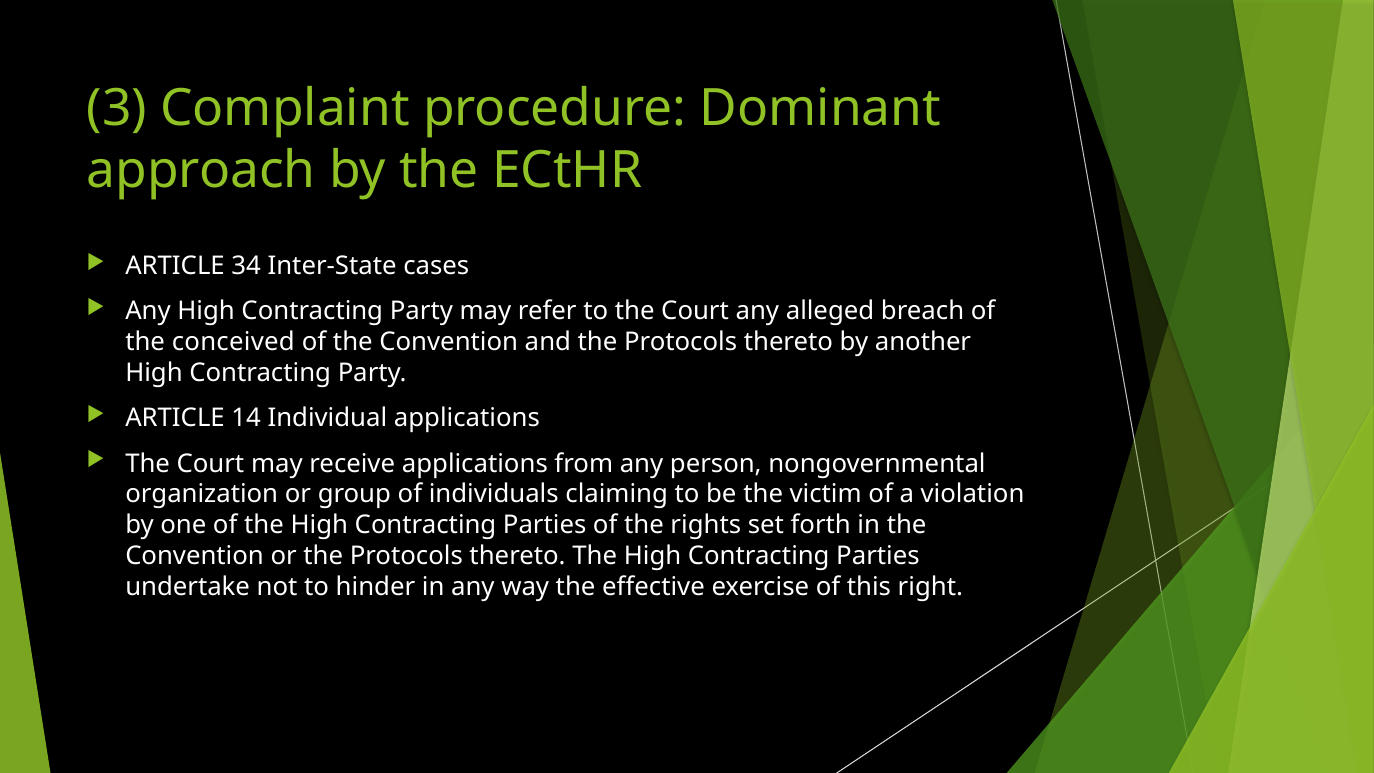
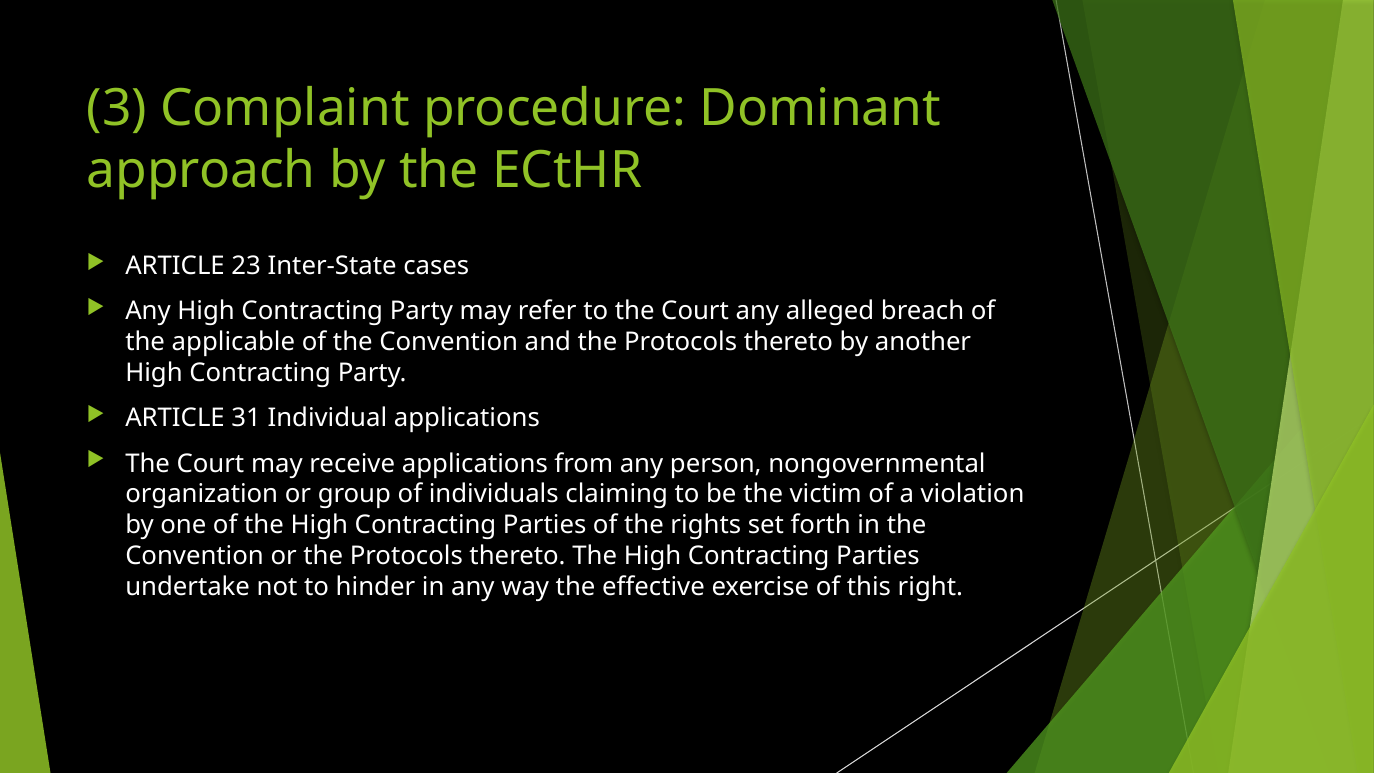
34: 34 -> 23
conceived: conceived -> applicable
14: 14 -> 31
